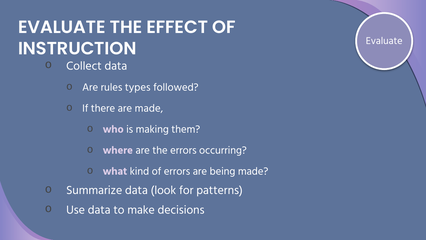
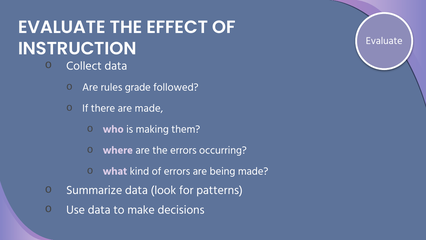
types: types -> grade
